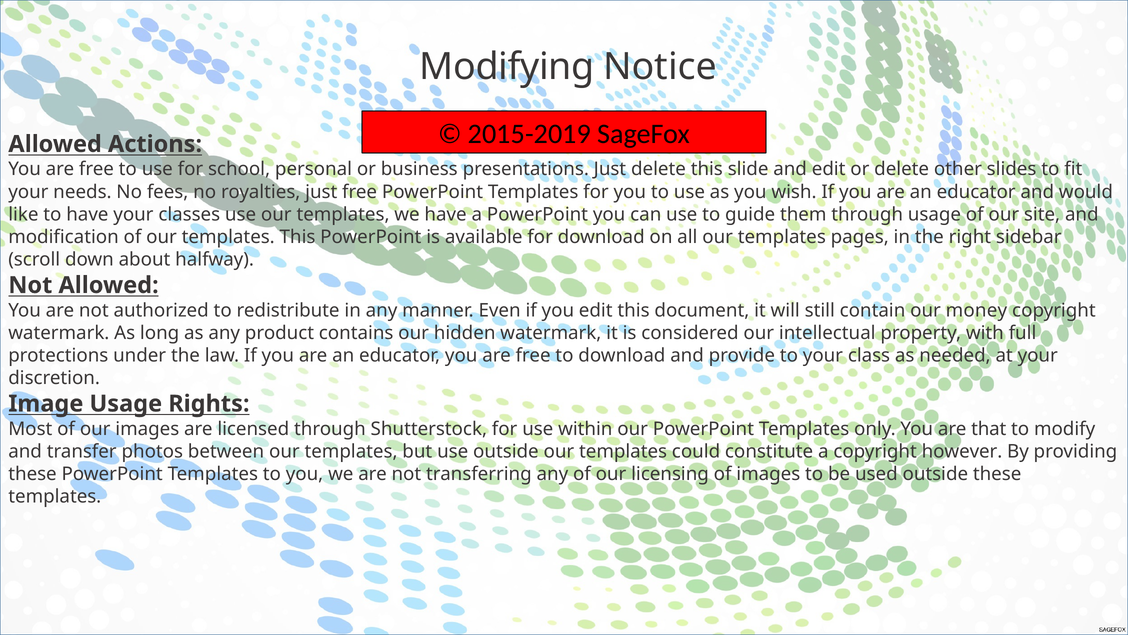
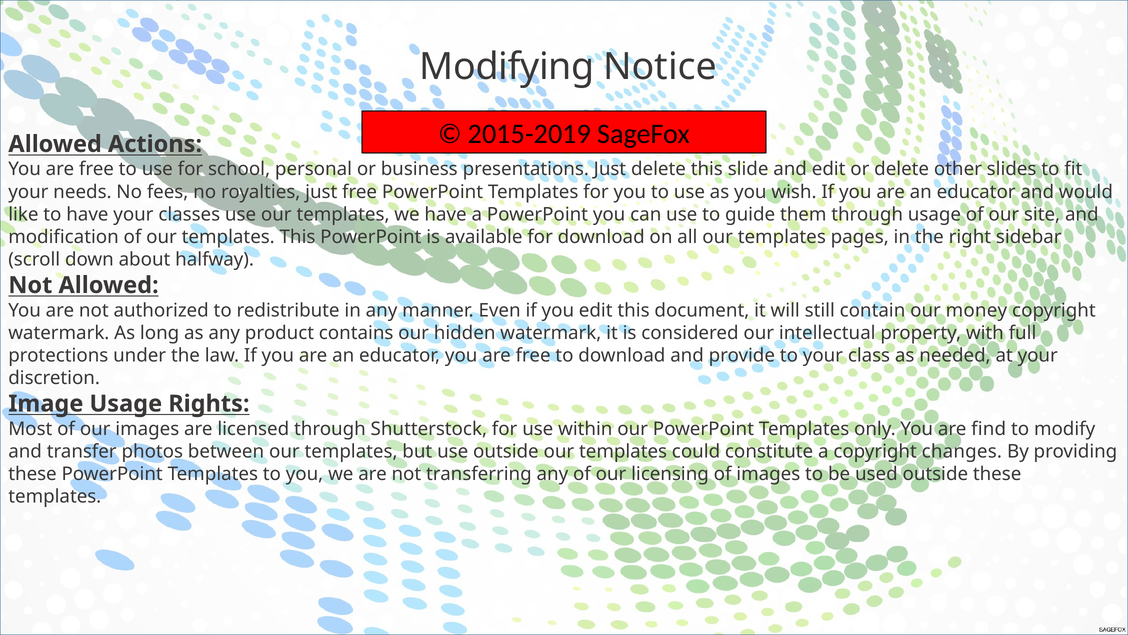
that: that -> find
however: however -> changes
